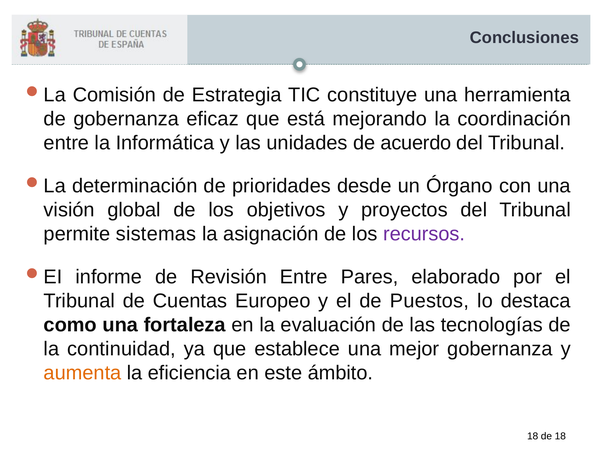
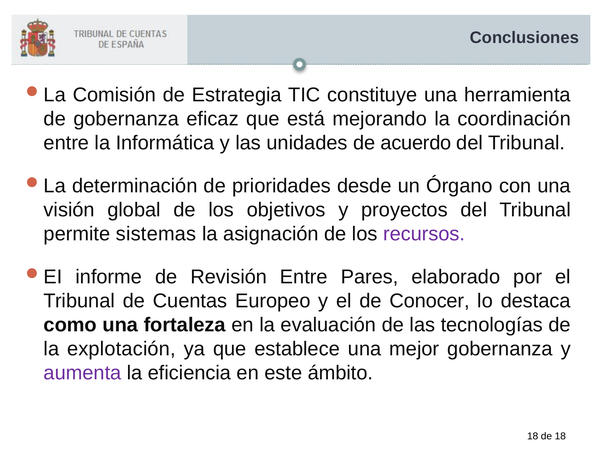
Puestos: Puestos -> Conocer
continuidad: continuidad -> explotación
aumenta colour: orange -> purple
